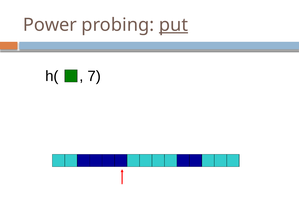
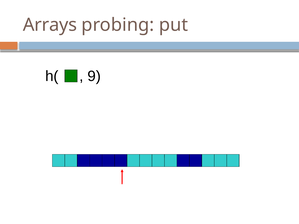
Power: Power -> Arrays
put underline: present -> none
7: 7 -> 9
